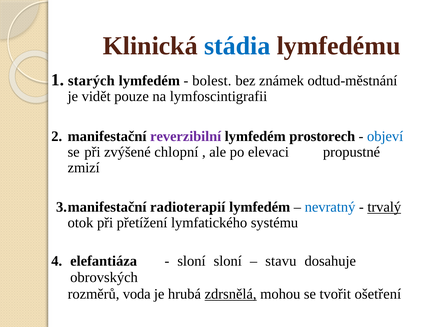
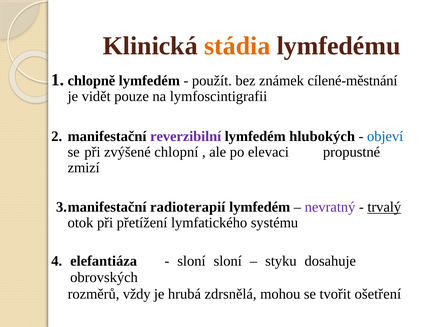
stádia colour: blue -> orange
starých: starých -> chlopně
bolest: bolest -> použít
odtud-městnání: odtud-městnání -> cílené-městnání
prostorech: prostorech -> hlubokých
nevratný colour: blue -> purple
stavu: stavu -> styku
voda: voda -> vždy
zdrsnělá underline: present -> none
